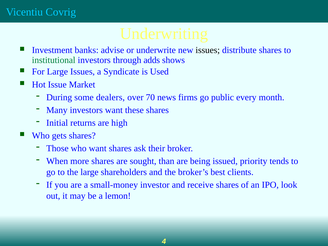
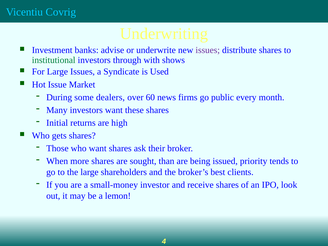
issues at (208, 50) colour: black -> purple
adds: adds -> with
70: 70 -> 60
